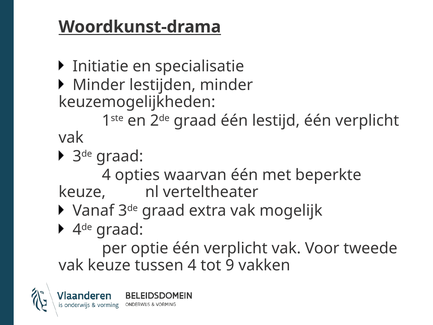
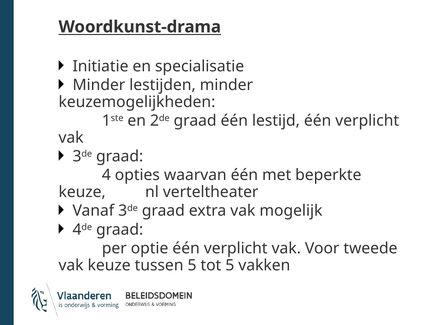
tussen 4: 4 -> 5
tot 9: 9 -> 5
